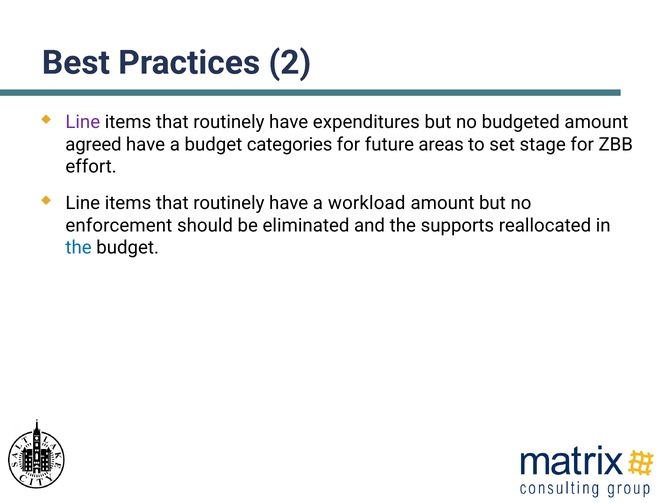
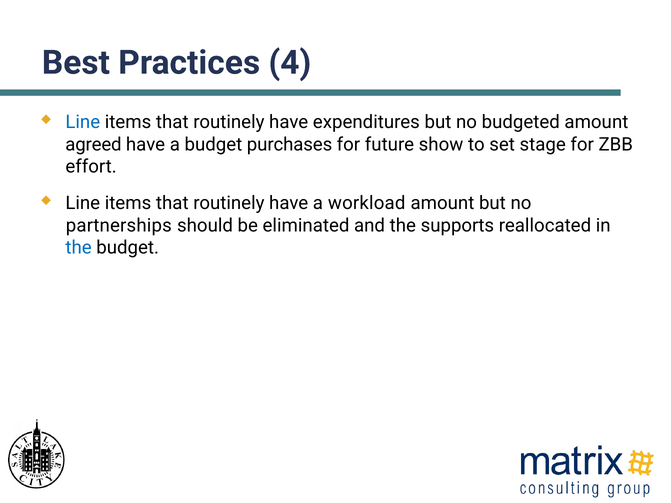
2: 2 -> 4
Line at (83, 122) colour: purple -> blue
categories: categories -> purchases
areas: areas -> show
enforcement: enforcement -> partnerships
